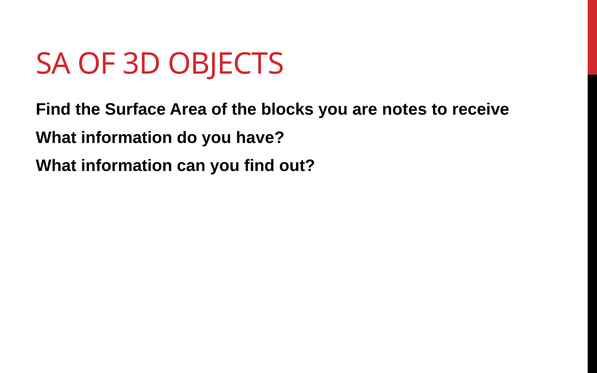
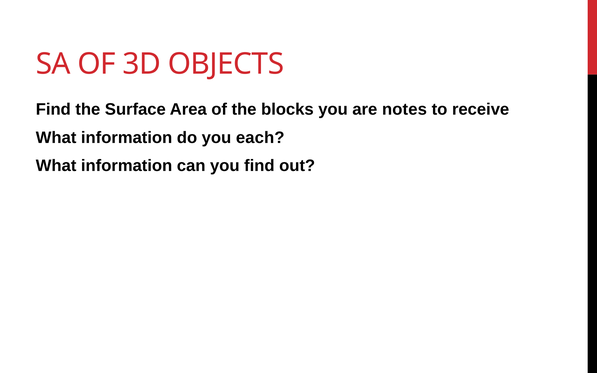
have: have -> each
